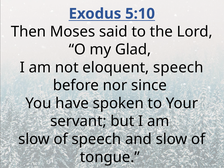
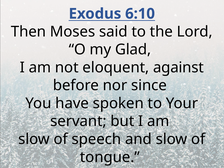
5:10: 5:10 -> 6:10
eloquent speech: speech -> against
